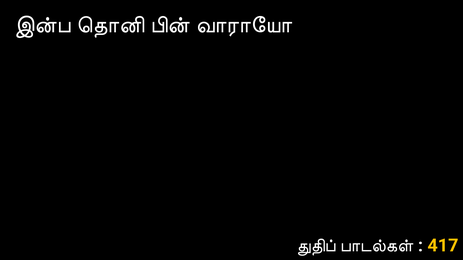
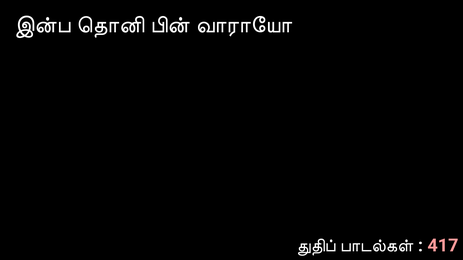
417 colour: yellow -> pink
